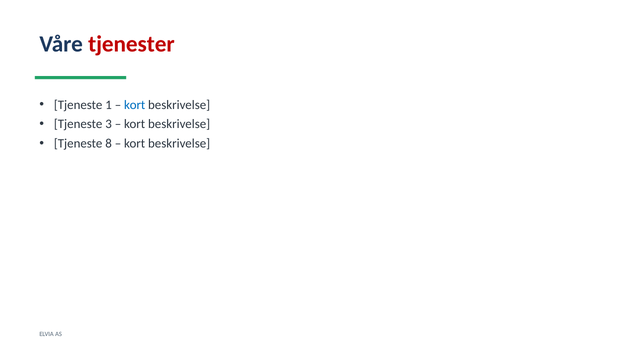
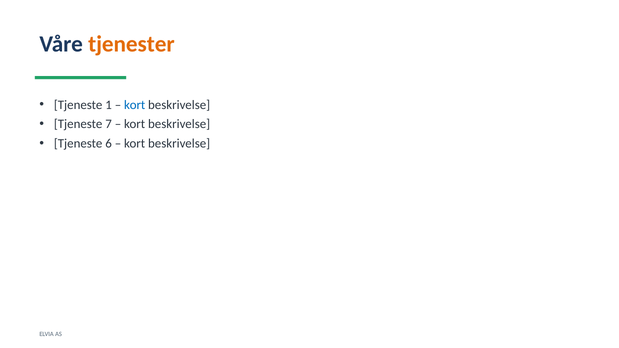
tjenester colour: red -> orange
3: 3 -> 7
8: 8 -> 6
